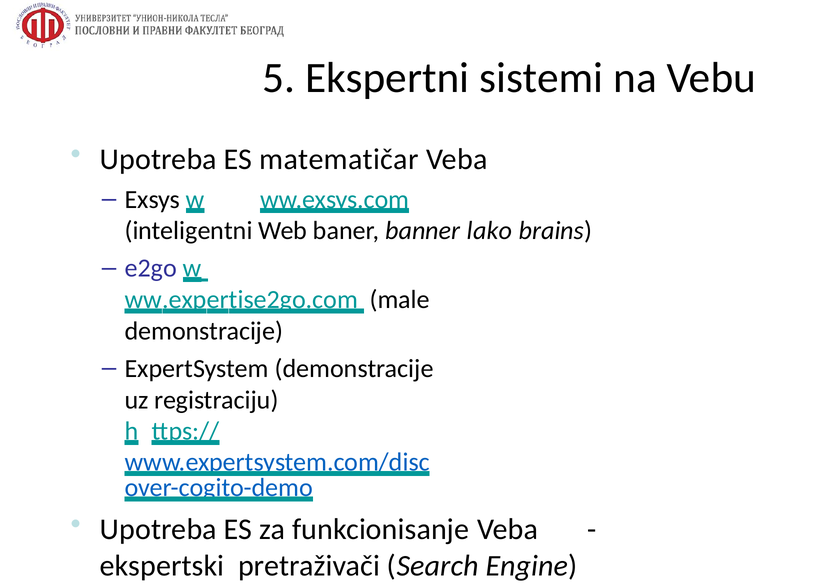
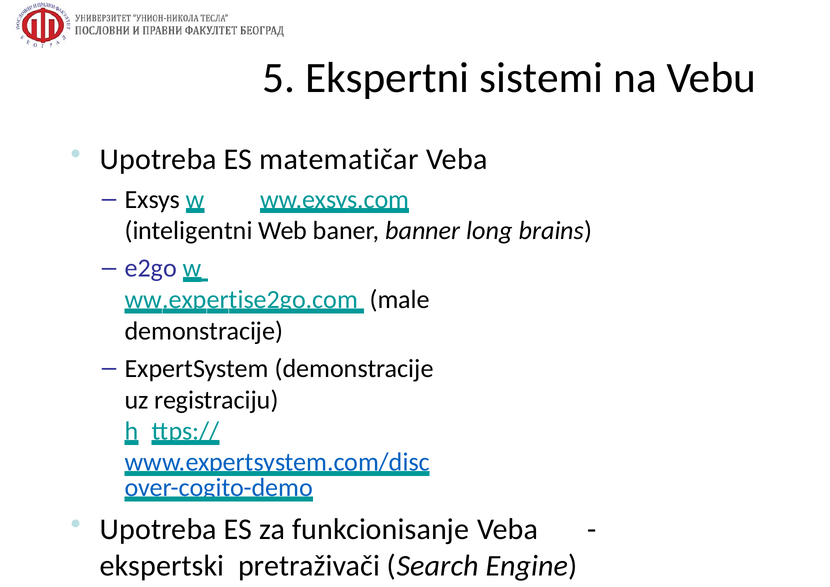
lako: lako -> long
